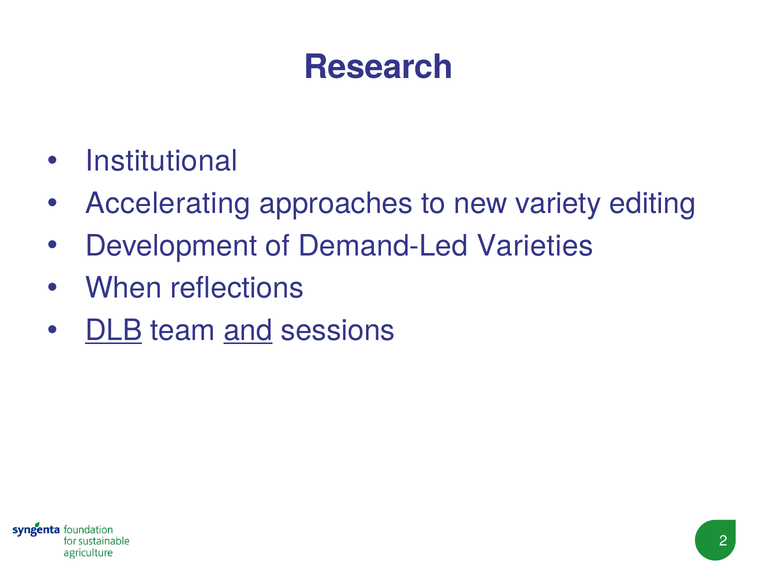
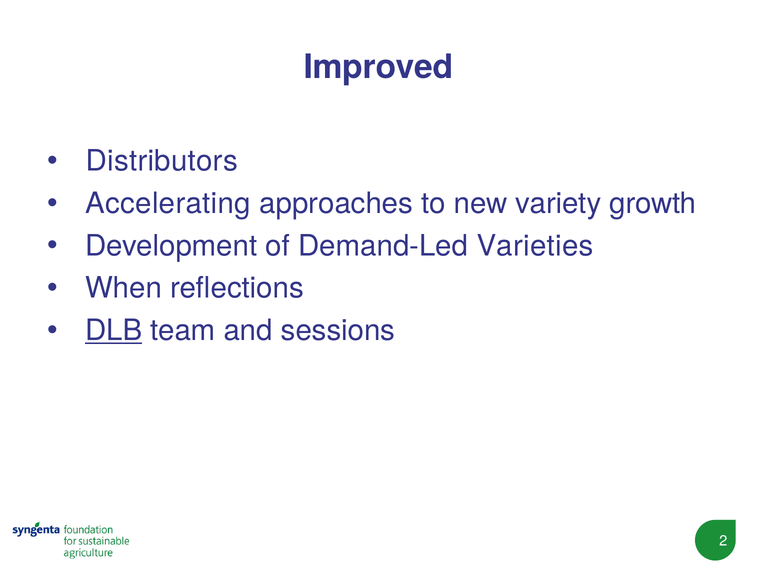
Research: Research -> Improved
Institutional: Institutional -> Distributors
editing: editing -> growth
and underline: present -> none
